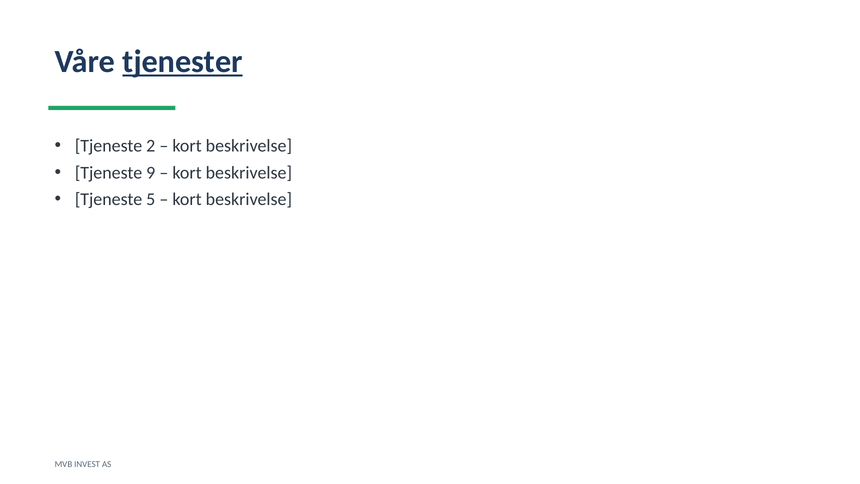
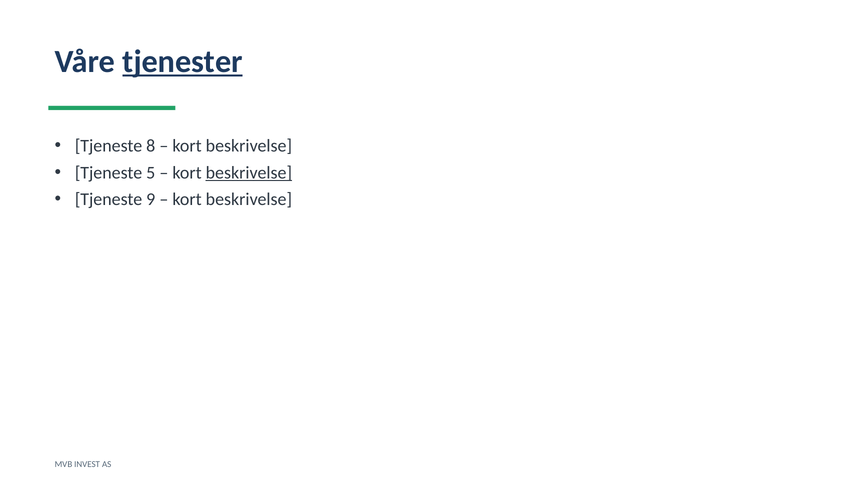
2: 2 -> 8
9: 9 -> 5
beskrivelse at (249, 173) underline: none -> present
5: 5 -> 9
